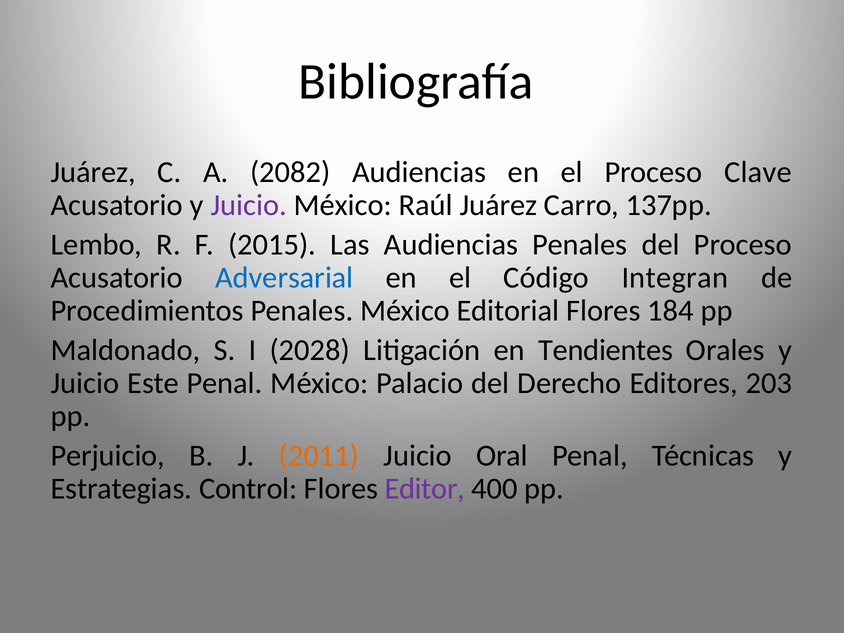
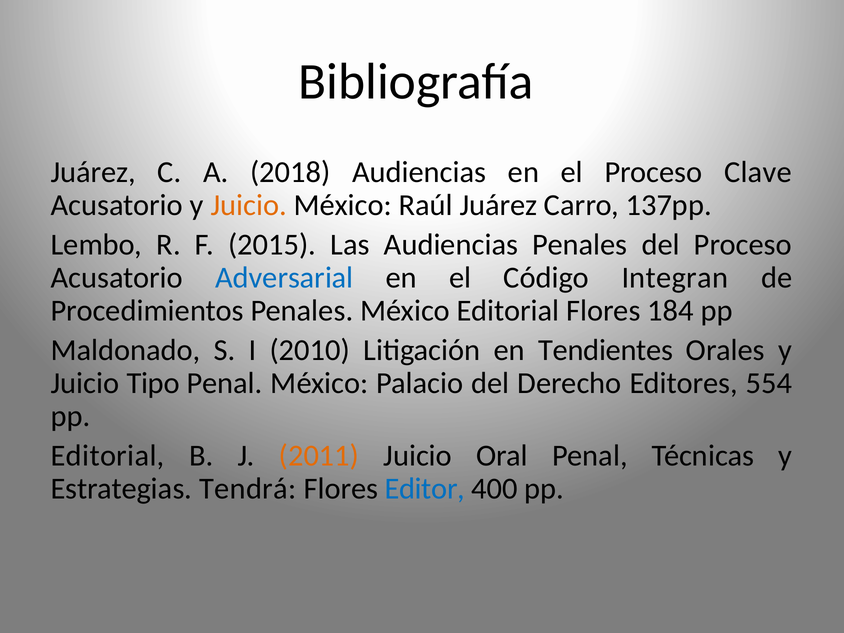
2082: 2082 -> 2018
Juicio at (249, 205) colour: purple -> orange
2028: 2028 -> 2010
Este: Este -> Tipo
203: 203 -> 554
Perjuicio at (108, 456): Perjuicio -> Editorial
Control: Control -> Tendrá
Editor colour: purple -> blue
